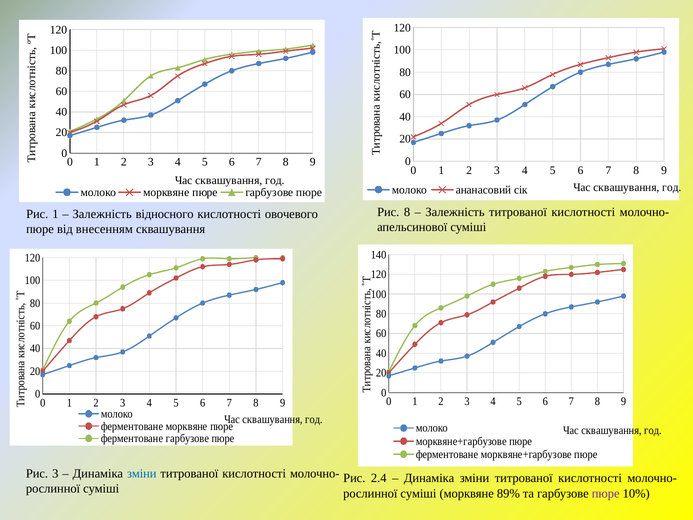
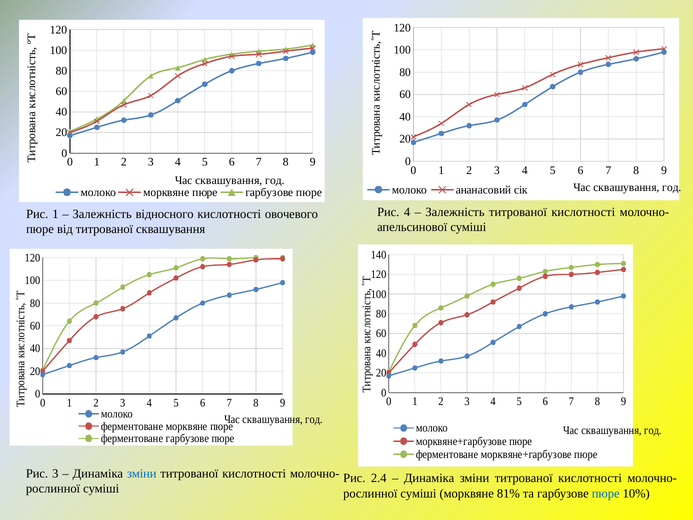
Рис 8: 8 -> 4
від внесенням: внесенням -> титрованої
89%: 89% -> 81%
пюре at (606, 493) colour: purple -> blue
